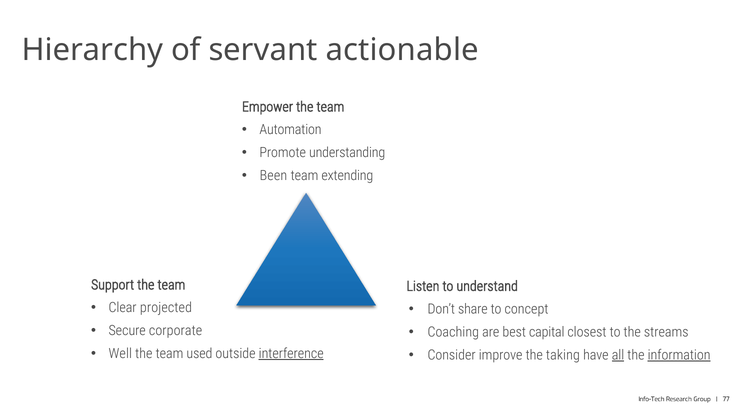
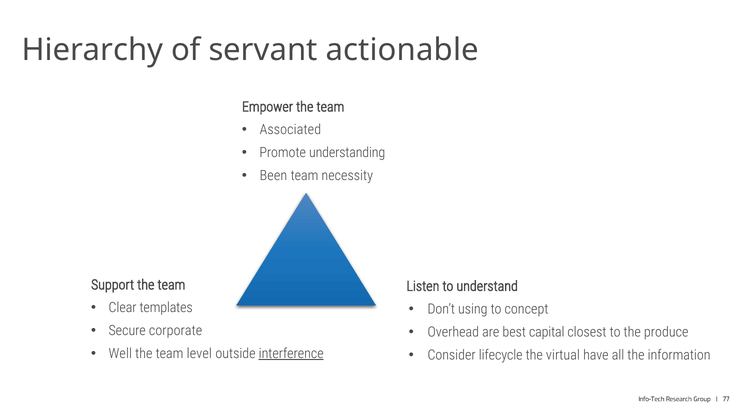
Automation: Automation -> Associated
extending: extending -> necessity
projected: projected -> templates
share: share -> using
Coaching: Coaching -> Overhead
streams: streams -> produce
used: used -> level
improve: improve -> lifecycle
taking: taking -> virtual
all underline: present -> none
information underline: present -> none
